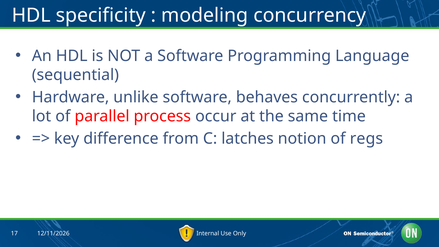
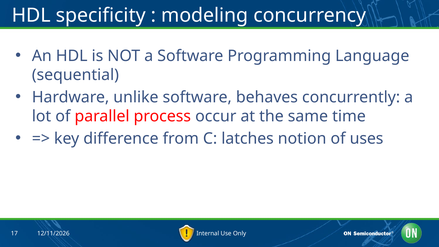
regs: regs -> uses
